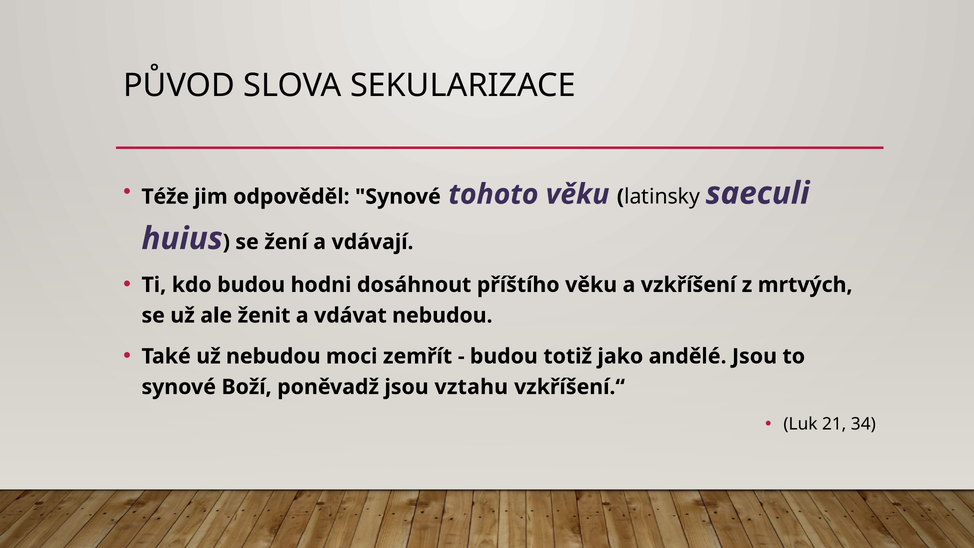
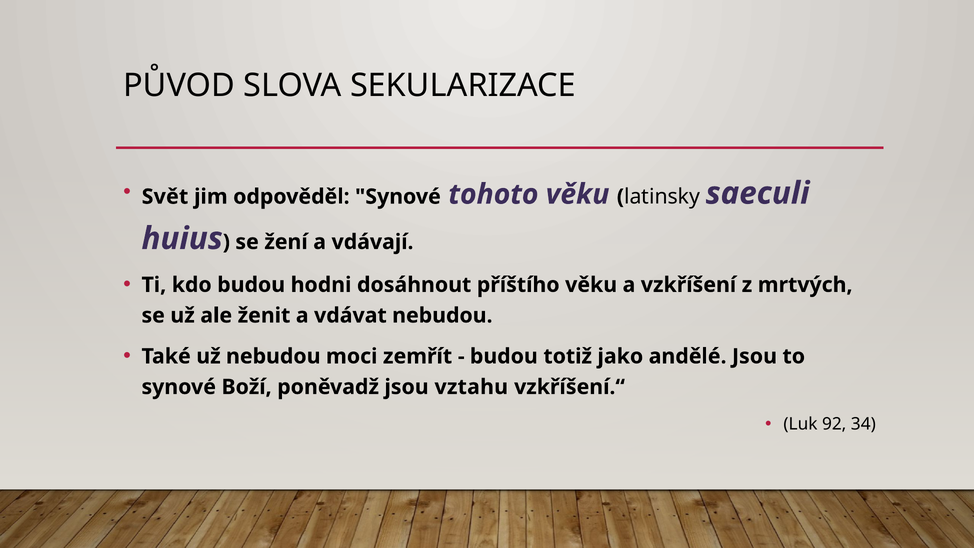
Téže: Téže -> Svět
21: 21 -> 92
